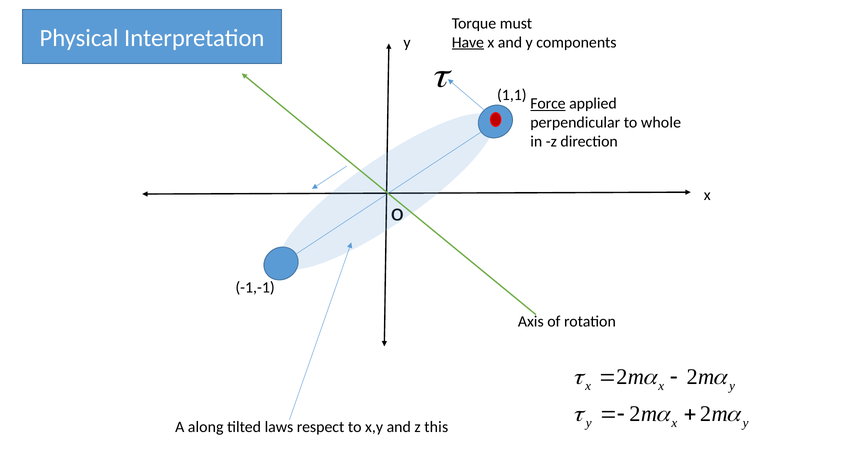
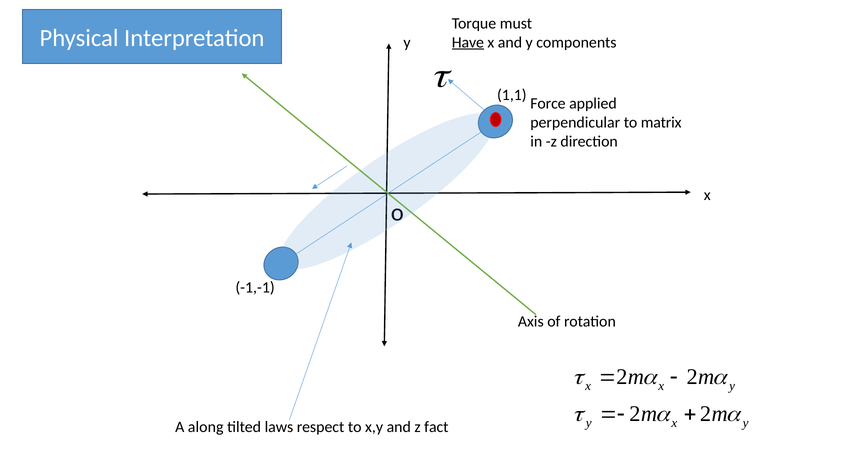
Force underline: present -> none
whole: whole -> matrix
this: this -> fact
